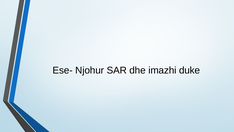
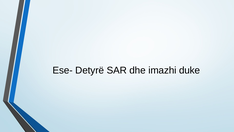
Njohur: Njohur -> Detyrë
